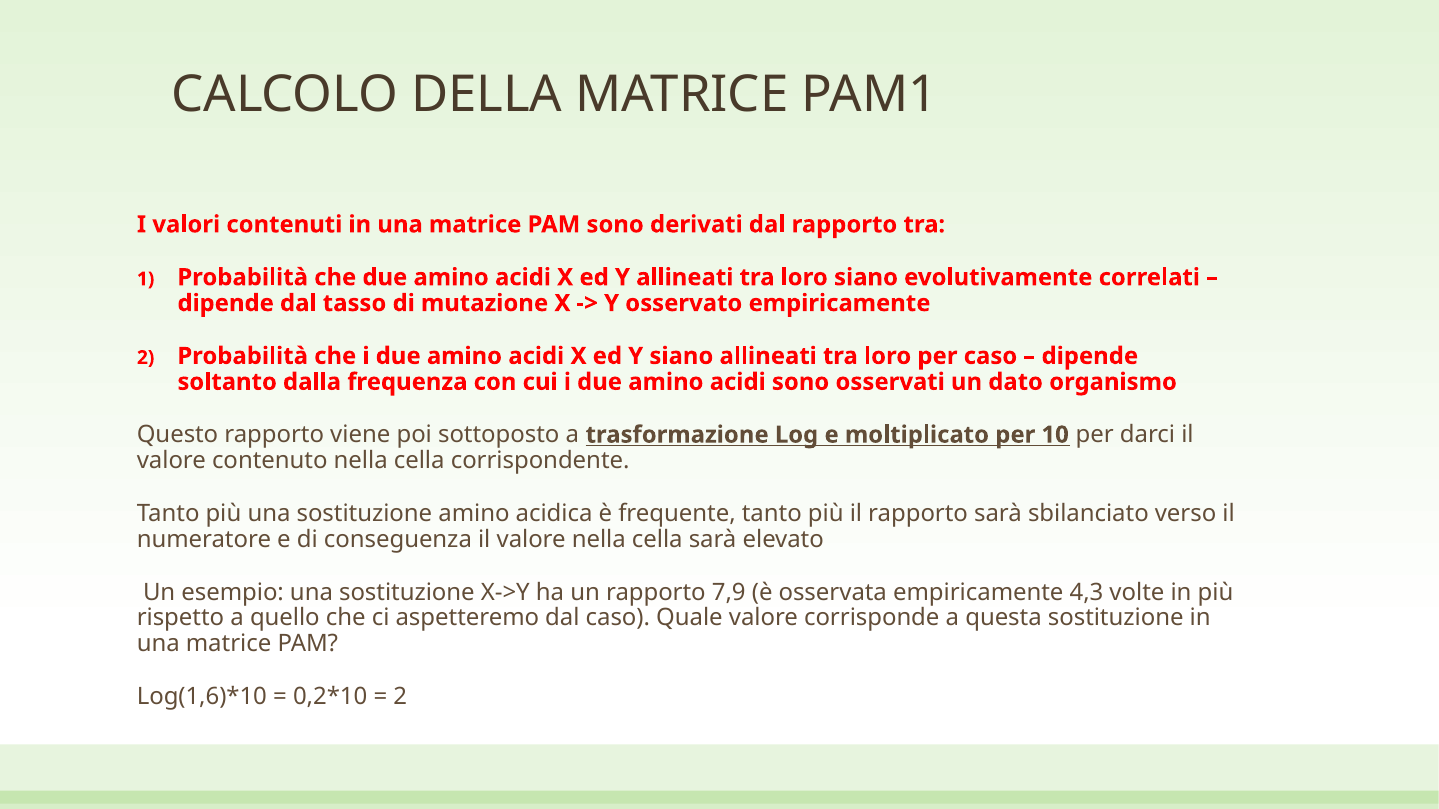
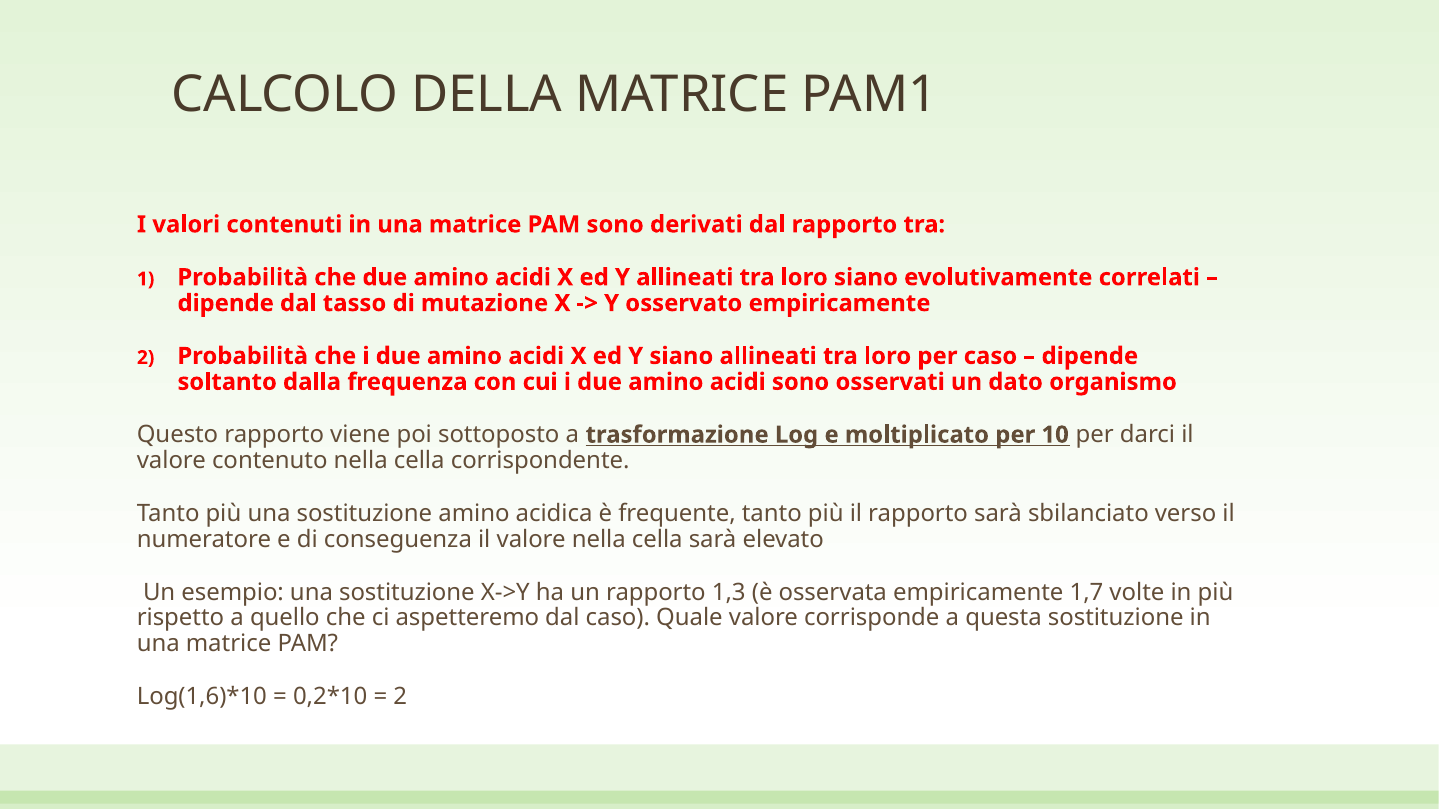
7,9: 7,9 -> 1,3
4,3: 4,3 -> 1,7
